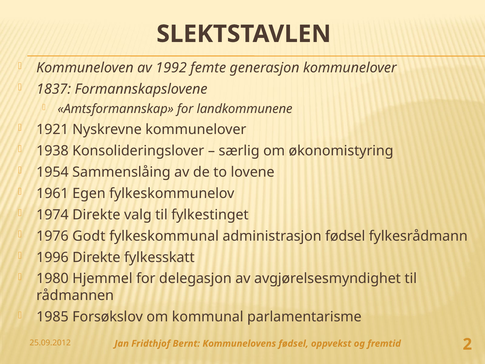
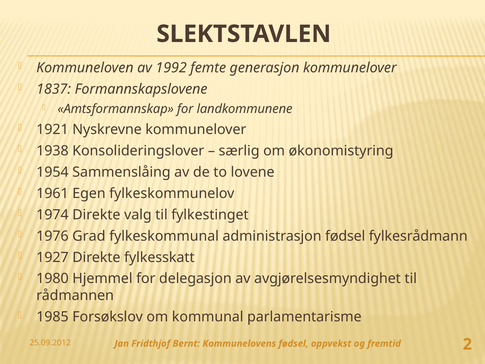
Godt: Godt -> Grad
1996: 1996 -> 1927
